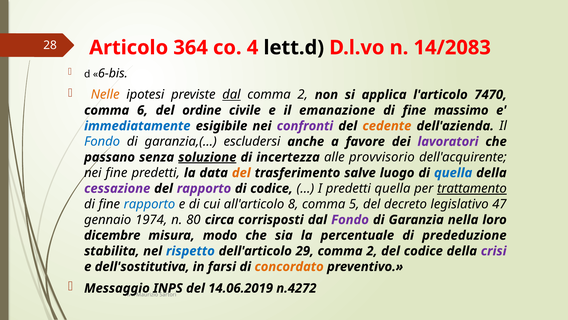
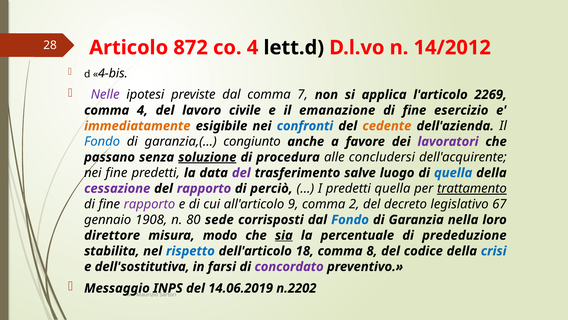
364: 364 -> 872
14/2083: 14/2083 -> 14/2012
6-bis: 6-bis -> 4-bis
Nelle colour: orange -> purple
dal at (231, 95) underline: present -> none
2 at (303, 95): 2 -> 7
7470: 7470 -> 2269
comma 6: 6 -> 4
ordine: ordine -> lavoro
massimo: massimo -> esercizio
immediatamente colour: blue -> orange
confronti colour: purple -> blue
escludersi: escludersi -> congiunto
incertezza: incertezza -> procedura
provvisorio: provvisorio -> concludersi
del at (241, 173) colour: orange -> purple
di codice: codice -> perciò
rapporto at (149, 204) colour: blue -> purple
8: 8 -> 9
5: 5 -> 2
47: 47 -> 67
1974: 1974 -> 1908
circa: circa -> sede
Fondo at (350, 219) colour: purple -> blue
dicembre: dicembre -> direttore
sia underline: none -> present
29: 29 -> 18
2 at (372, 251): 2 -> 8
crisi colour: purple -> blue
concordato colour: orange -> purple
n.4272: n.4272 -> n.2202
